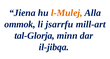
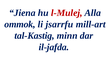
l-Mulej colour: orange -> red
tal-Glorja: tal-Glorja -> tal-Kastig
il-jibqa: il-jibqa -> il-jafda
